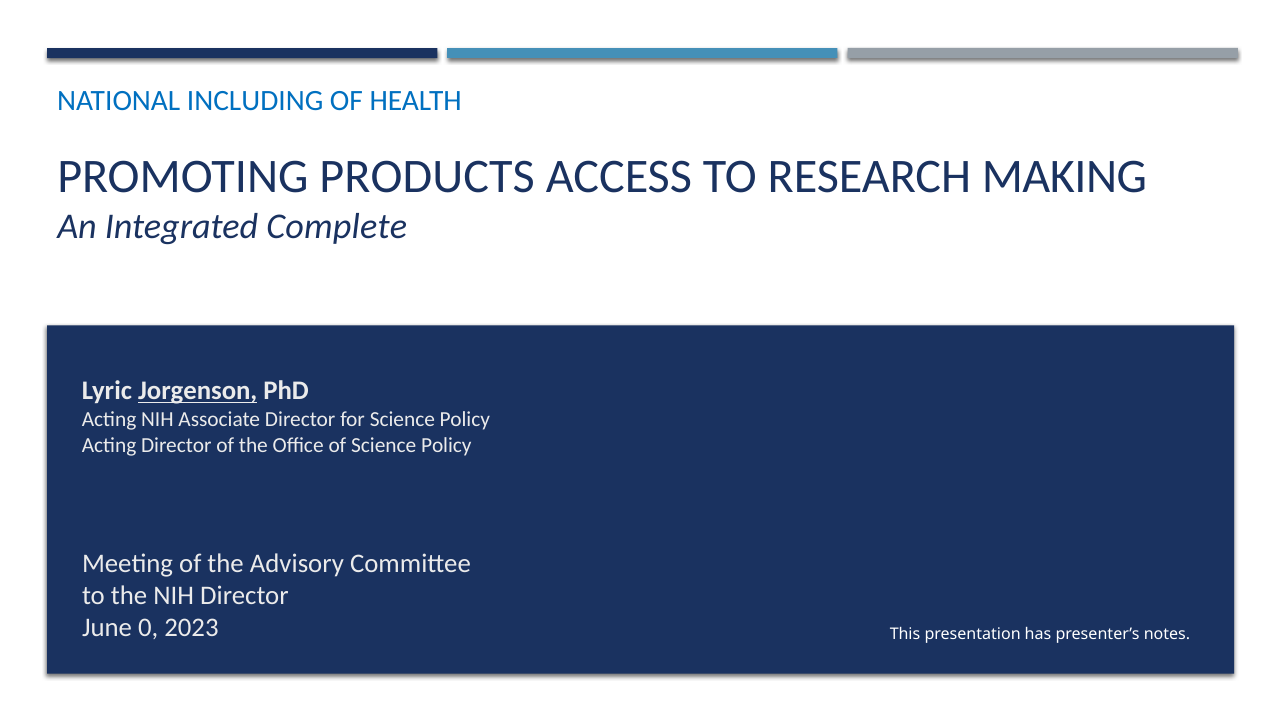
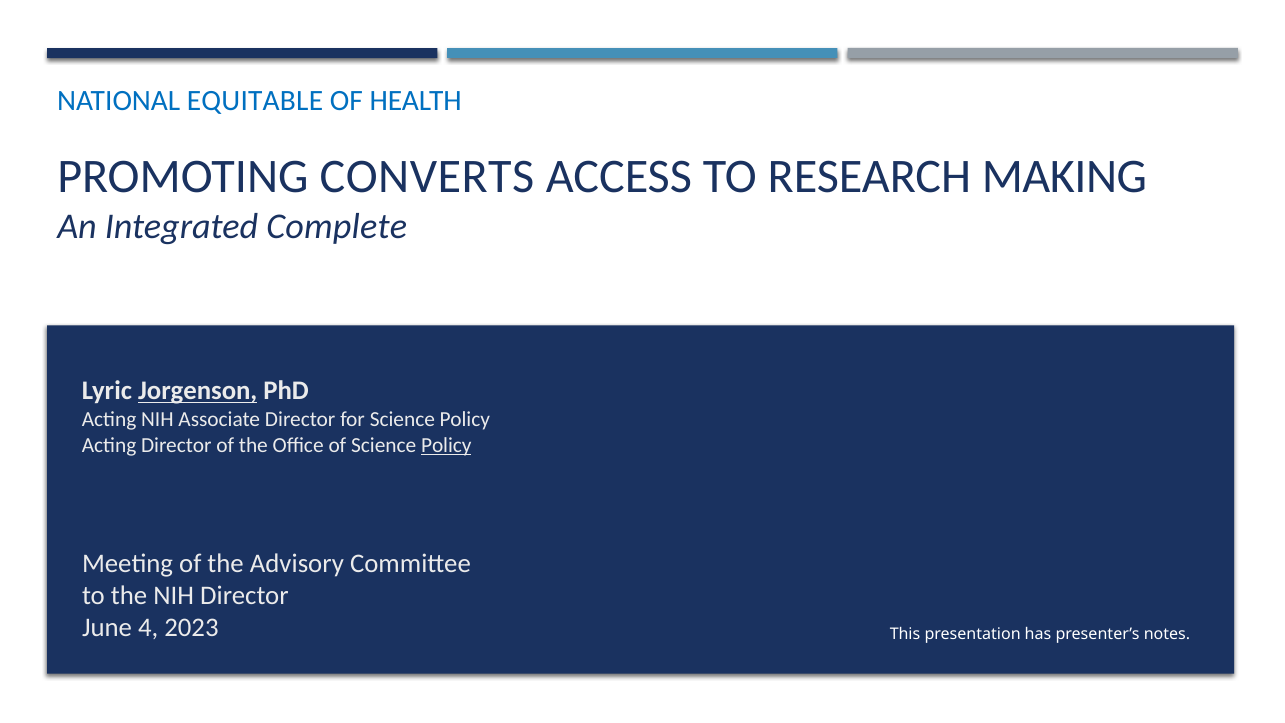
INCLUDING: INCLUDING -> EQUITABLE
PRODUCTS: PRODUCTS -> CONVERTS
Policy at (446, 445) underline: none -> present
0: 0 -> 4
